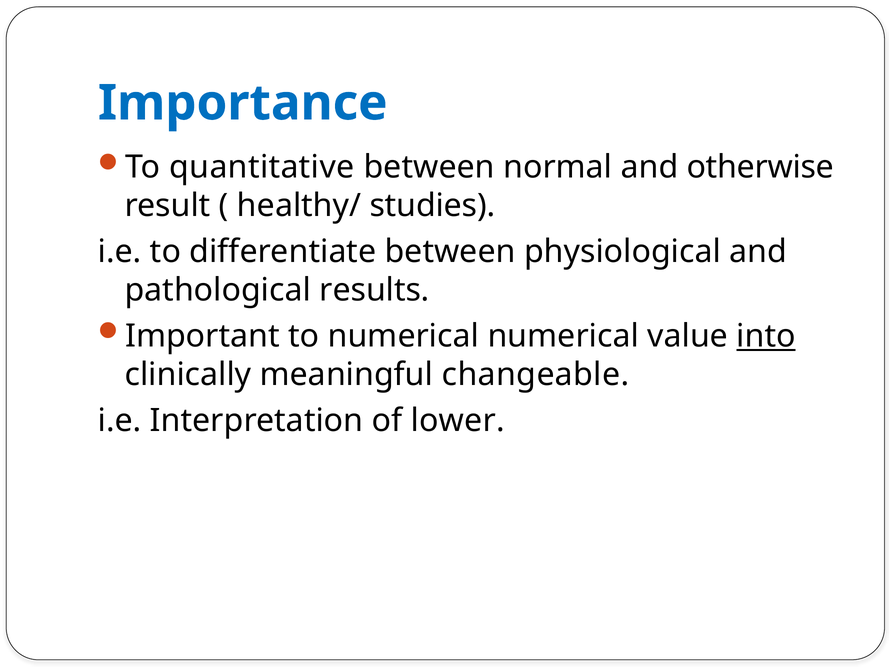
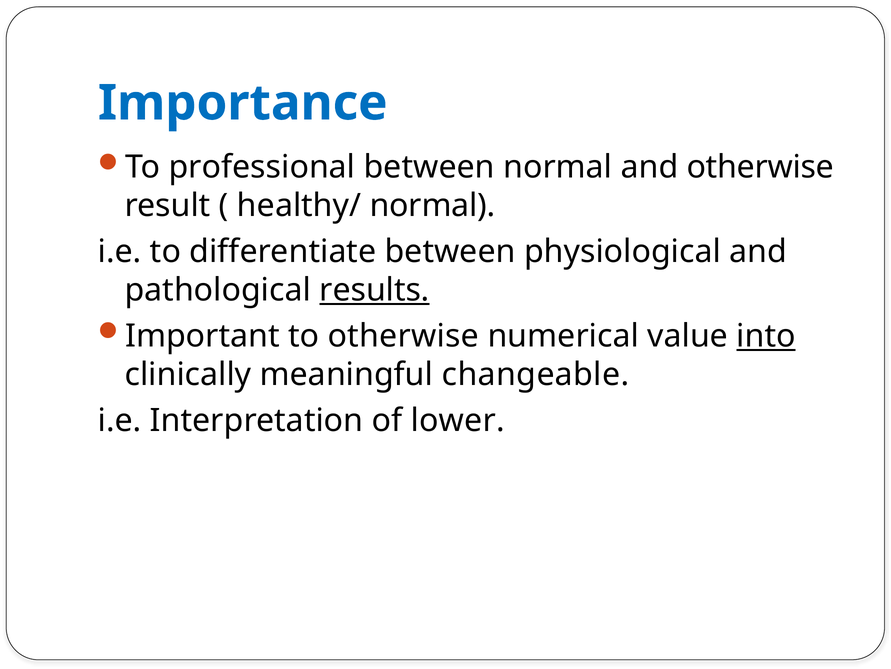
quantitative: quantitative -> professional
healthy/ studies: studies -> normal
results underline: none -> present
to numerical: numerical -> otherwise
